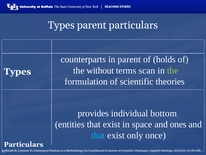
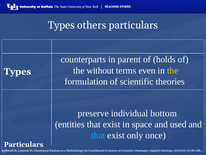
Types parent: parent -> others
scan: scan -> even
the at (173, 70) colour: light green -> yellow
provides: provides -> preserve
ones: ones -> used
